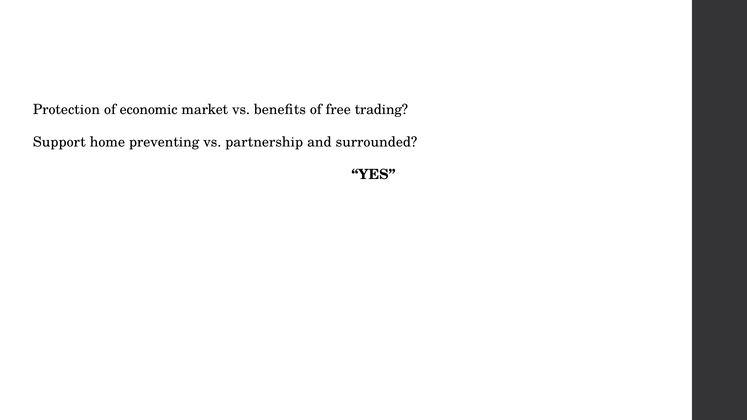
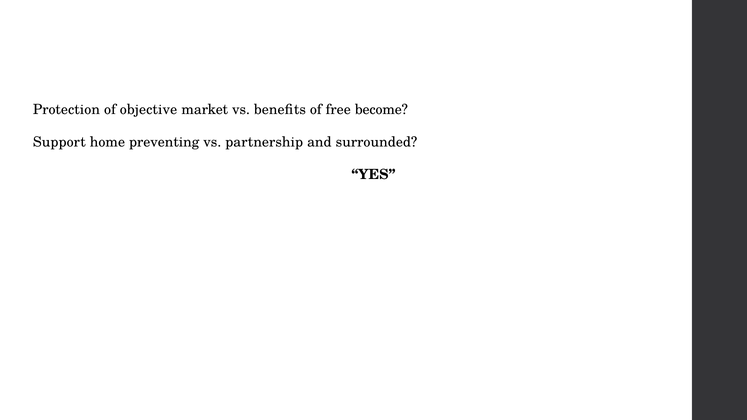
economic: economic -> objective
trading: trading -> become
